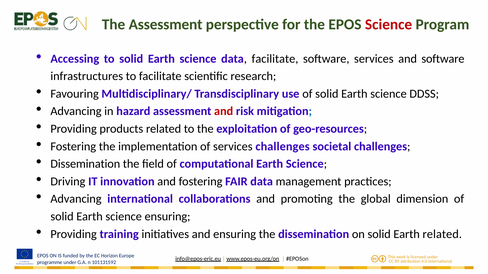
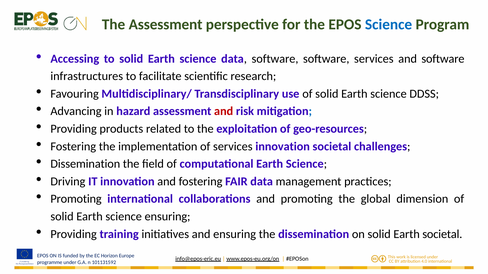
Science at (389, 25) colour: red -> blue
data facilitate: facilitate -> software
services challenges: challenges -> innovation
Advancing at (76, 199): Advancing -> Promoting
Earth related: related -> societal
